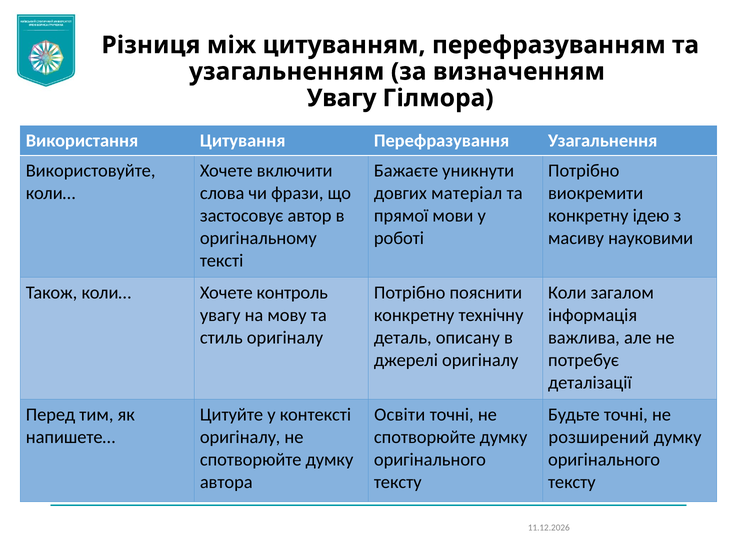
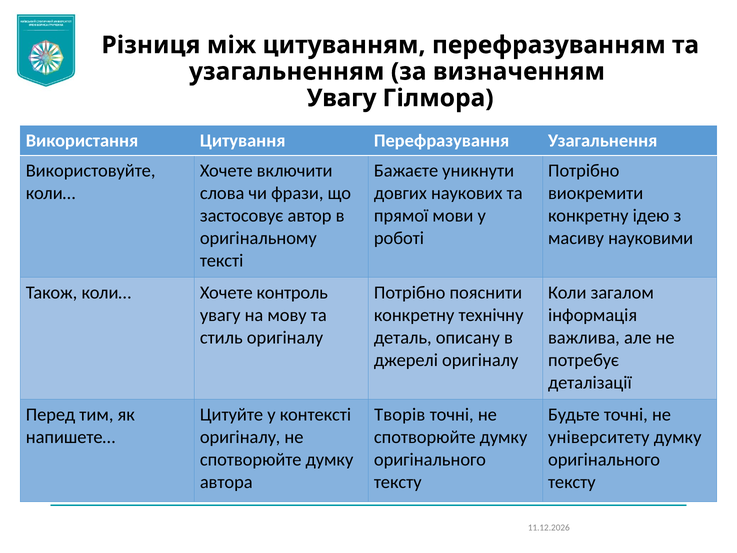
матеріал: матеріал -> наукових
Освіти: Освіти -> Творів
розширений: розширений -> університету
